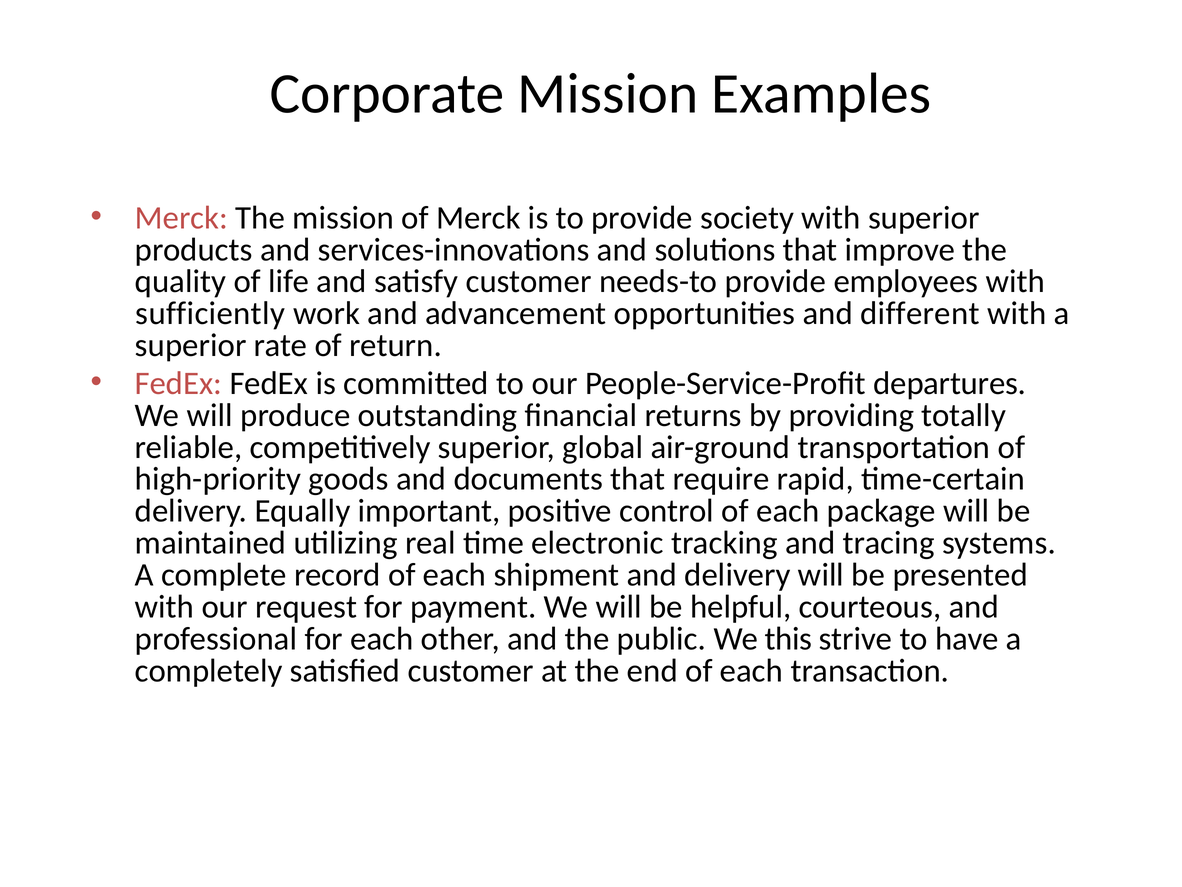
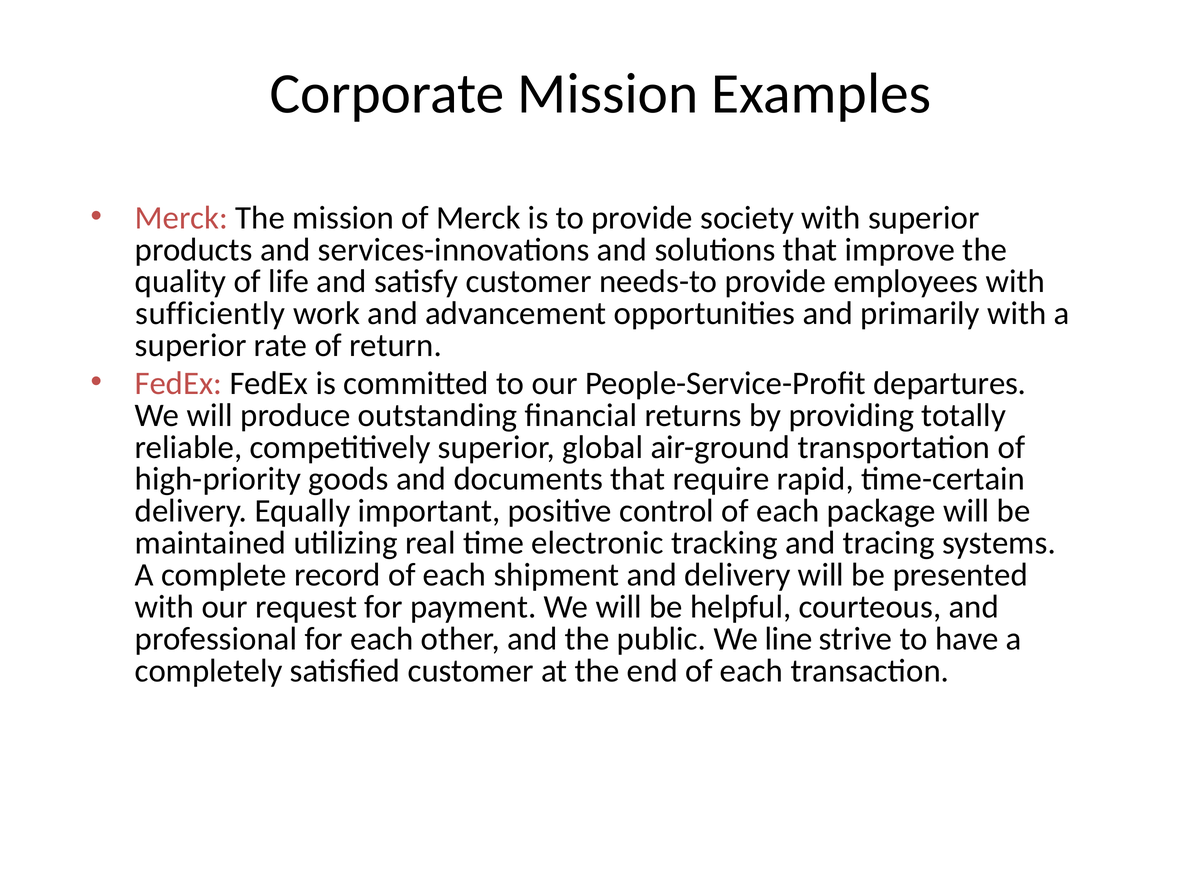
different: different -> primarily
this: this -> line
